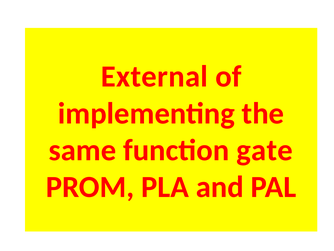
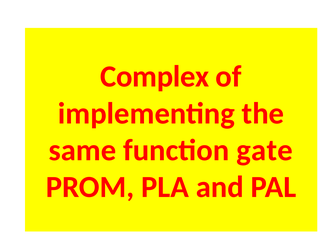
External: External -> Complex
